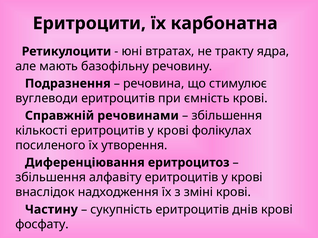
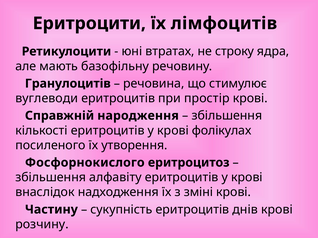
карбонатна: карбонатна -> лімфоцитів
тракту: тракту -> строку
Подразнення: Подразнення -> Гранулоцитів
ємність: ємність -> простір
речовинами: речовинами -> народження
Диференціювання: Диференціювання -> Фосфорнокислого
фосфату: фосфату -> розчину
